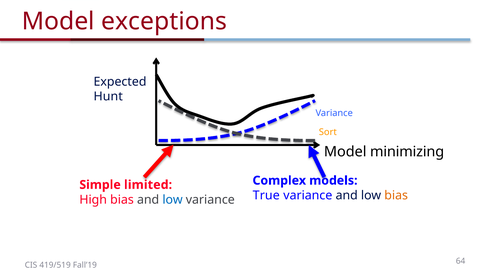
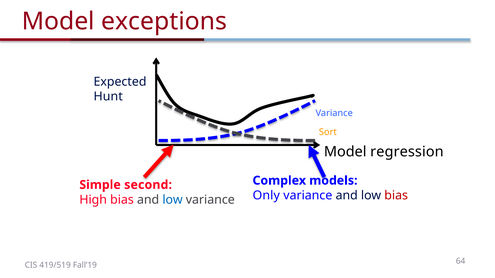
minimizing: minimizing -> regression
limited: limited -> second
True: True -> Only
bias at (396, 196) colour: orange -> red
